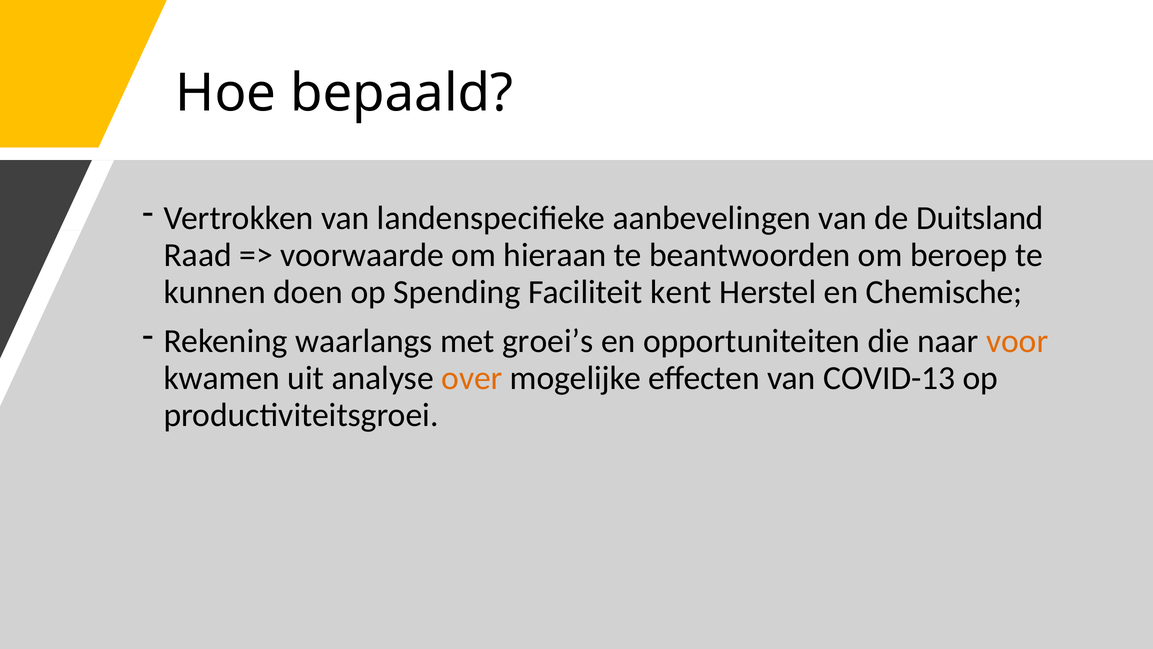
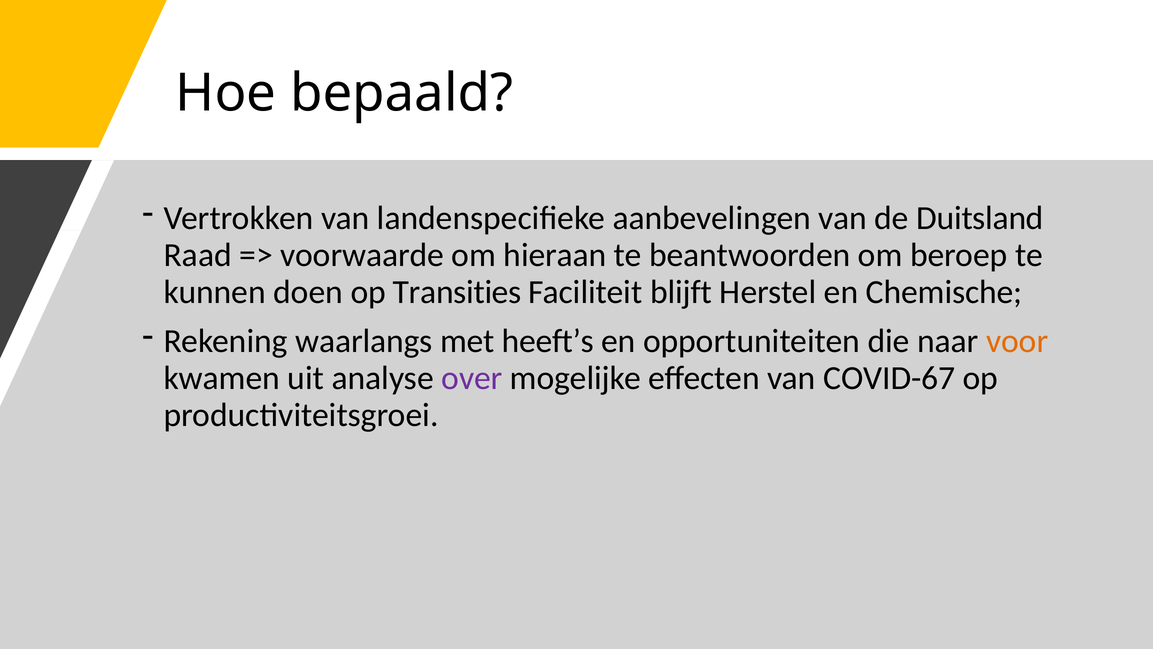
Spending: Spending -> Transities
kent: kent -> blijft
groei’s: groei’s -> heeft’s
over colour: orange -> purple
COVID-13: COVID-13 -> COVID-67
